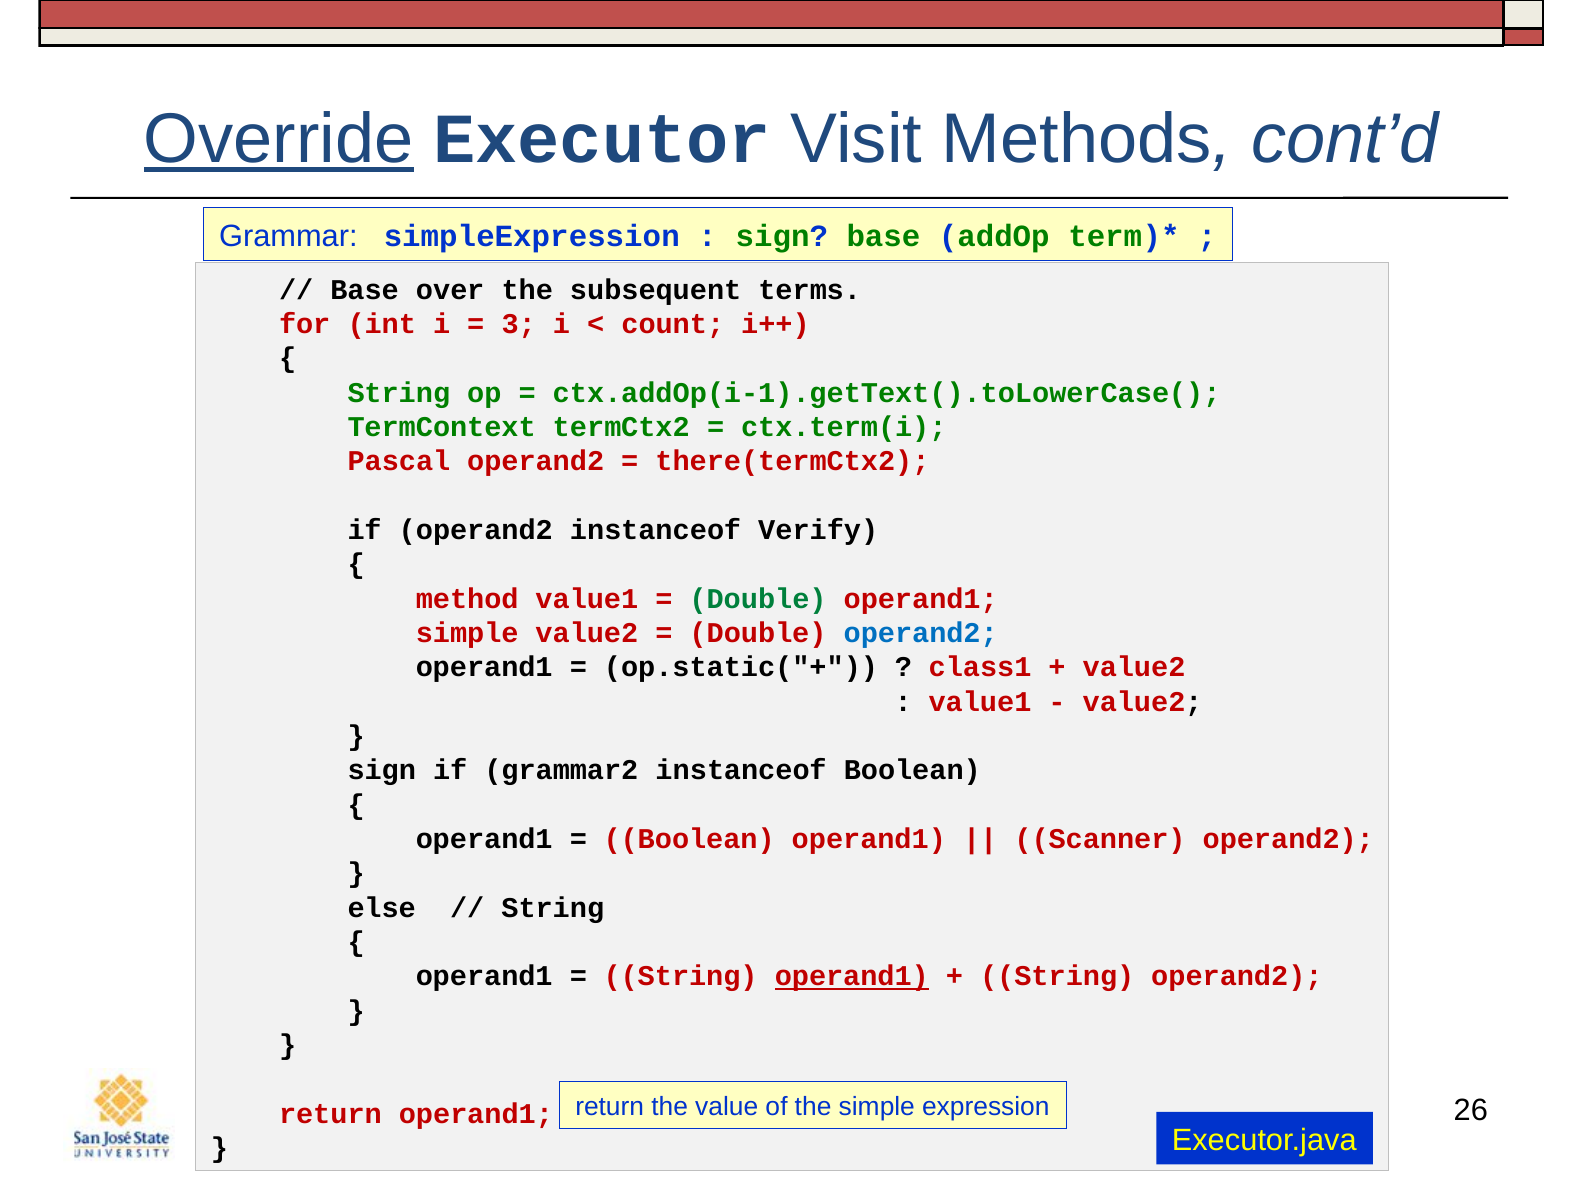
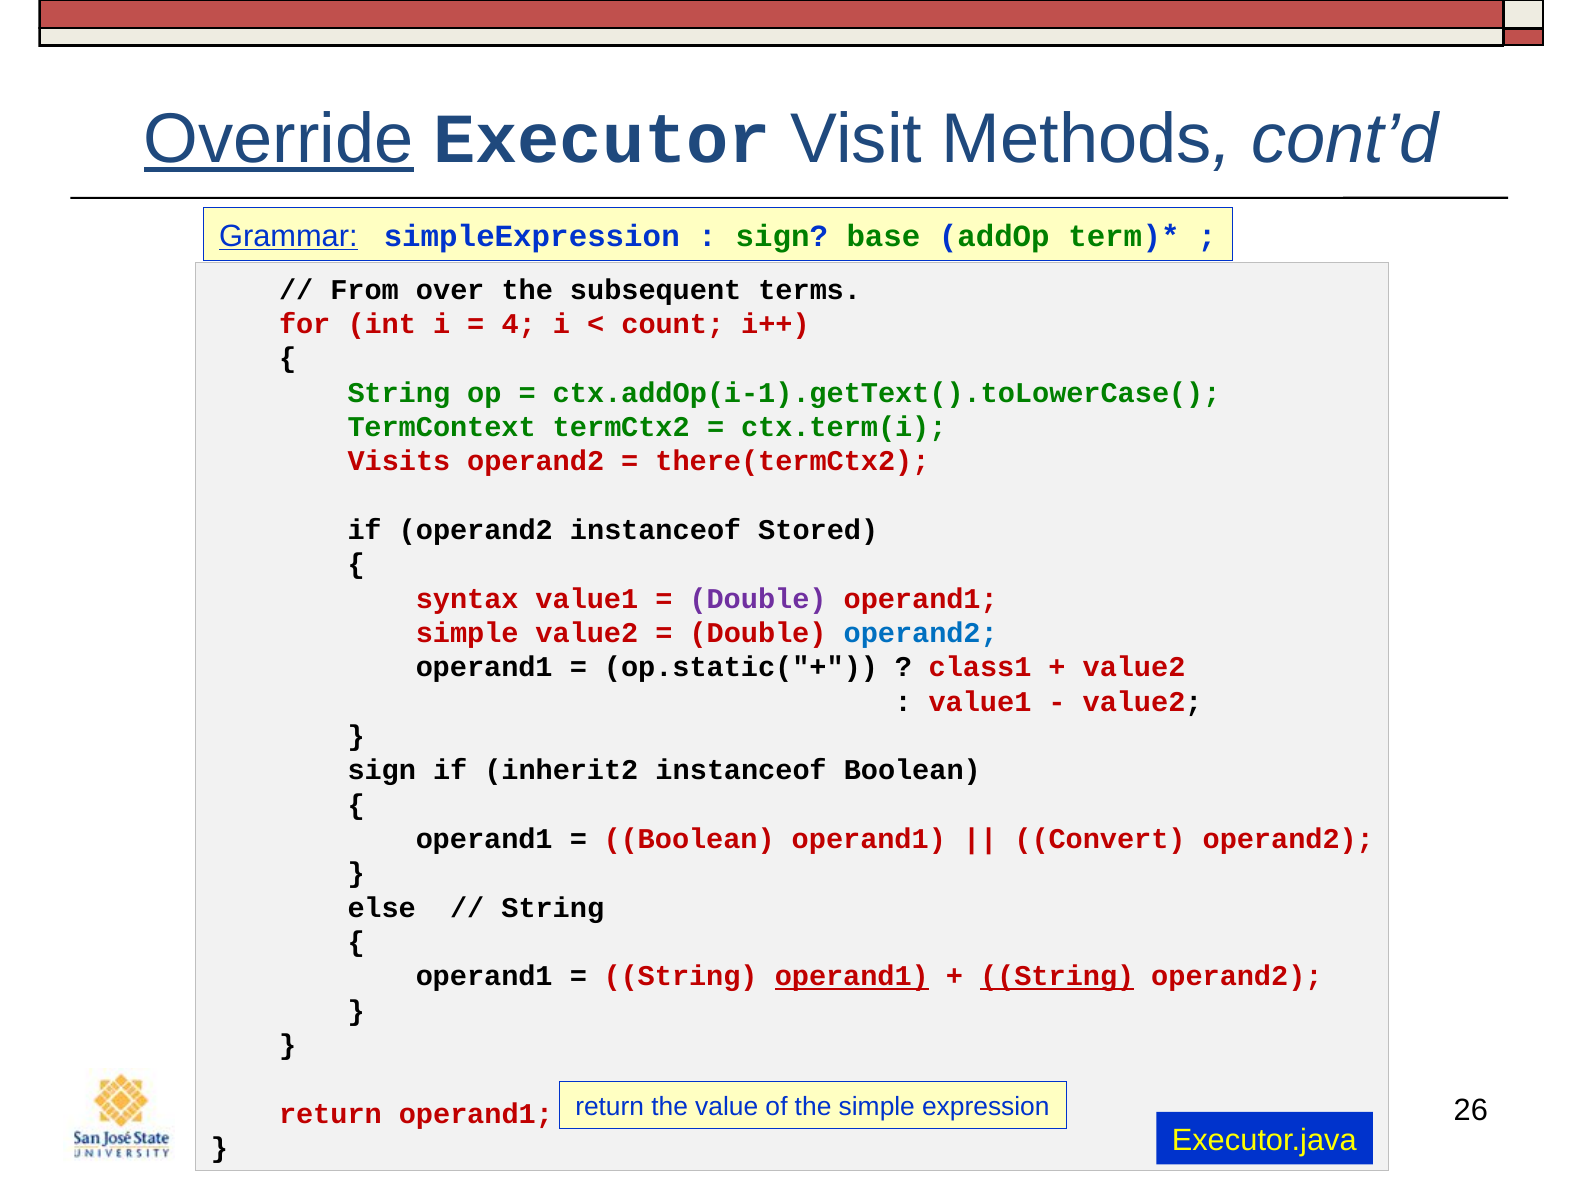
Grammar underline: none -> present
Base at (365, 290): Base -> From
3: 3 -> 4
Pascal: Pascal -> Visits
Verify: Verify -> Stored
method: method -> syntax
Double at (758, 599) colour: green -> purple
grammar2: grammar2 -> inherit2
Scanner: Scanner -> Convert
String at (1057, 977) underline: none -> present
